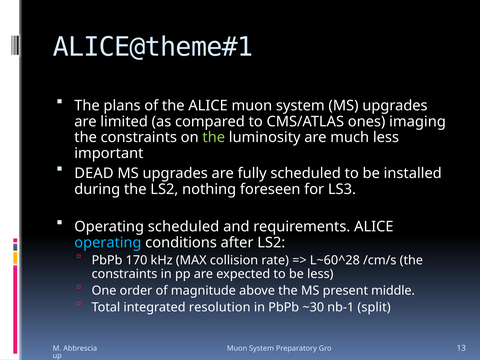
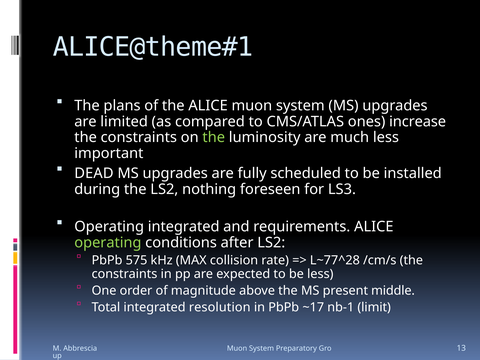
imaging: imaging -> increase
Operating scheduled: scheduled -> integrated
operating at (108, 243) colour: light blue -> light green
170: 170 -> 575
L~60^28: L~60^28 -> L~77^28
~30: ~30 -> ~17
split: split -> limit
